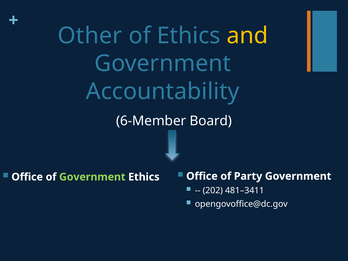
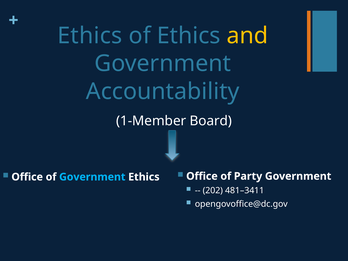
Other at (90, 36): Other -> Ethics
6-Member: 6-Member -> 1-Member
Government at (92, 177) colour: light green -> light blue
